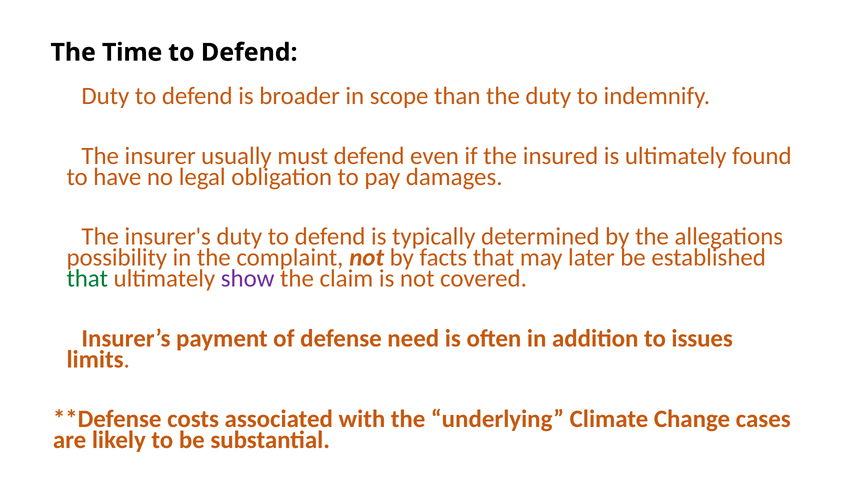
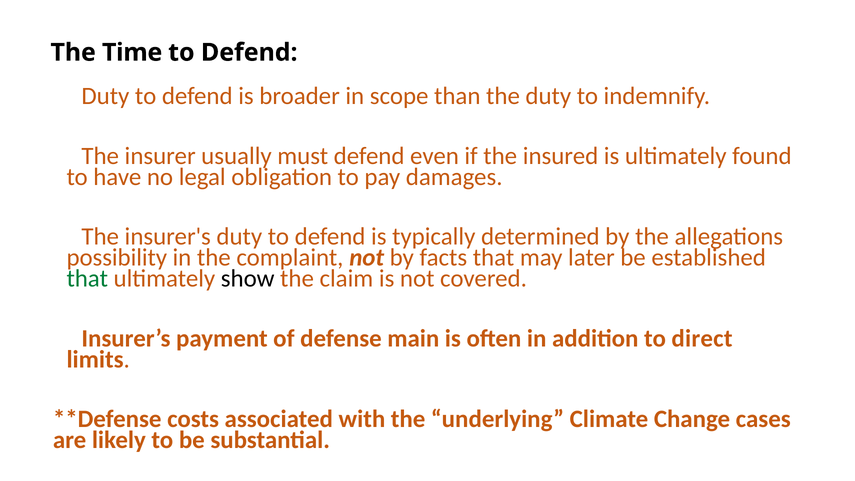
show colour: purple -> black
need: need -> main
issues: issues -> direct
